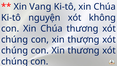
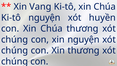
không: không -> huyền
xin thượng: thượng -> nguyện
